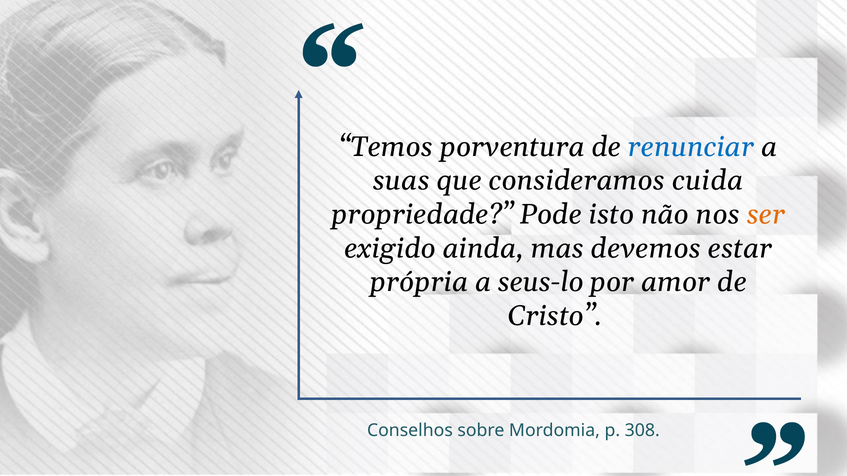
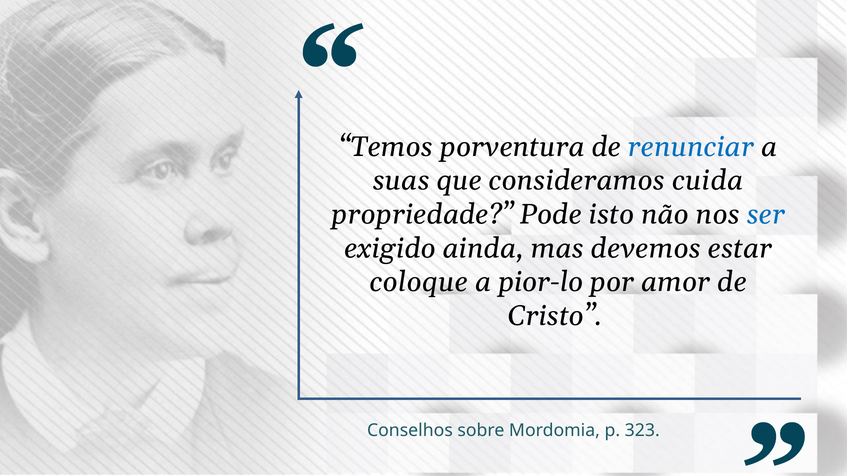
ser colour: orange -> blue
própria: própria -> coloque
seus-lo: seus-lo -> pior-lo
308: 308 -> 323
